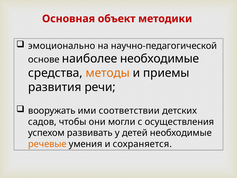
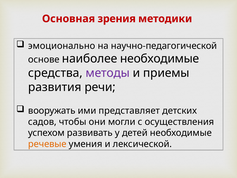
объект: объект -> зрения
методы colour: orange -> purple
соответствии: соответствии -> представляет
сохраняется: сохраняется -> лексической
